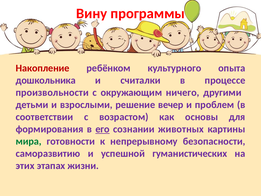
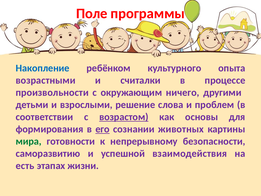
Вину: Вину -> Поле
Накопление colour: red -> blue
дошкольника: дошкольника -> возрастными
вечер: вечер -> слова
возрастом underline: none -> present
гуманистических: гуманистических -> взаимодействия
этих: этих -> есть
